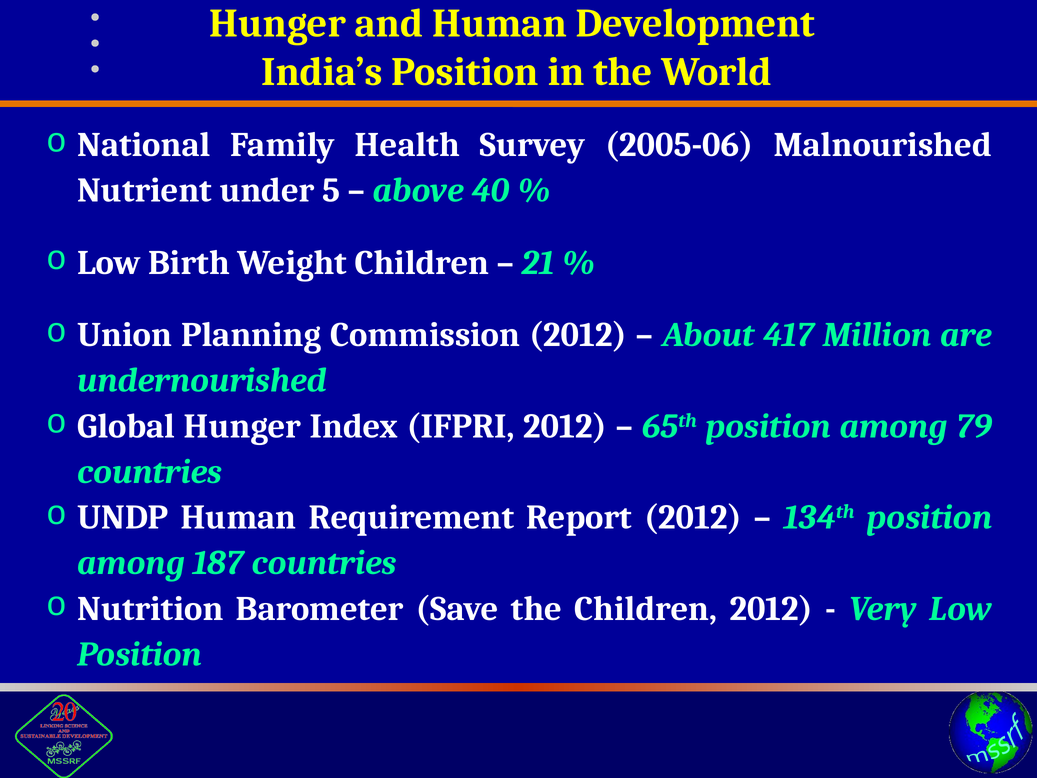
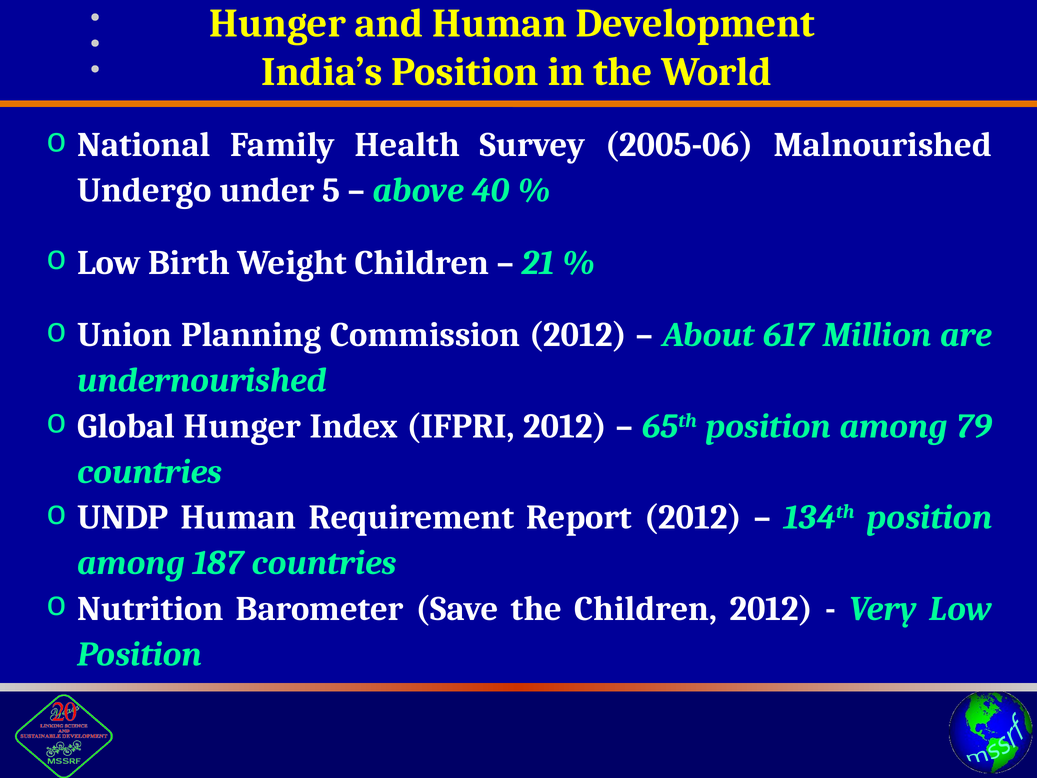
Nutrient: Nutrient -> Undergo
417: 417 -> 617
